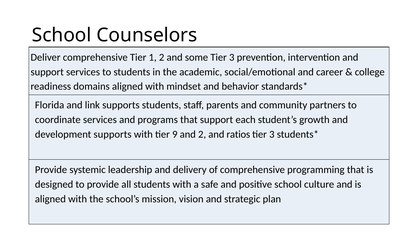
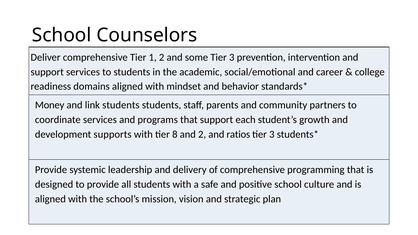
Florida: Florida -> Money
link supports: supports -> students
9: 9 -> 8
